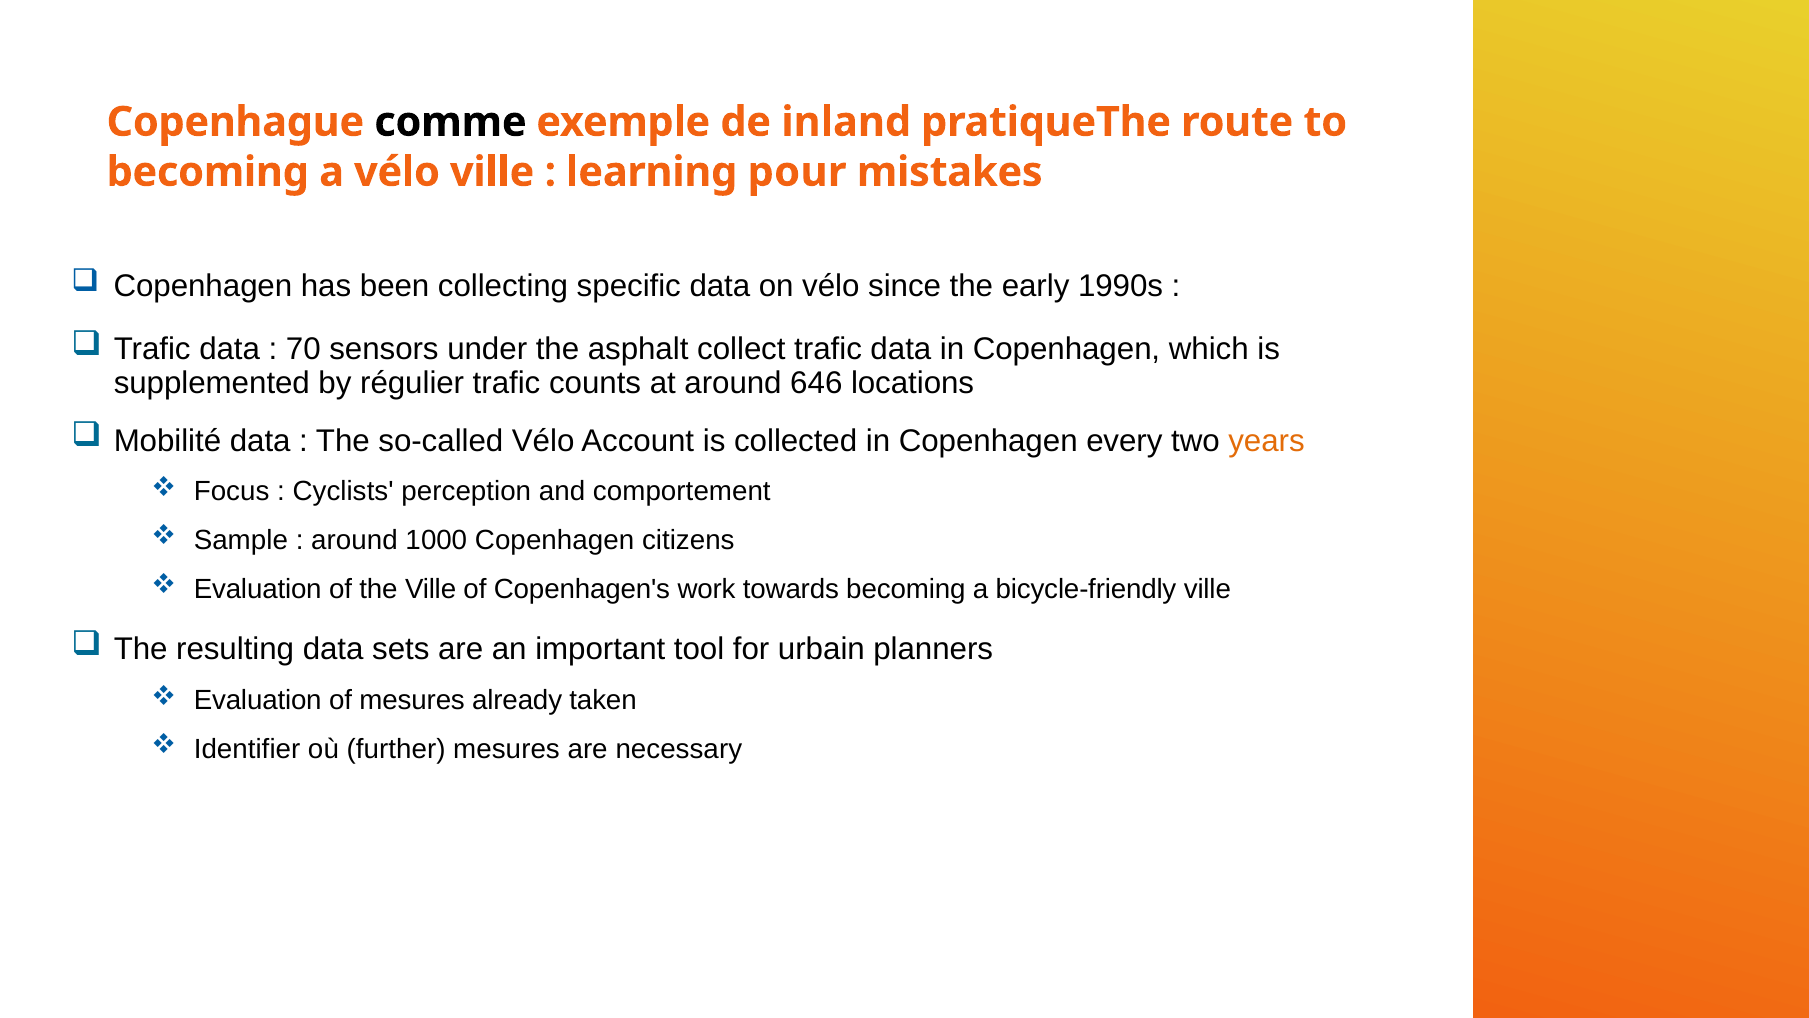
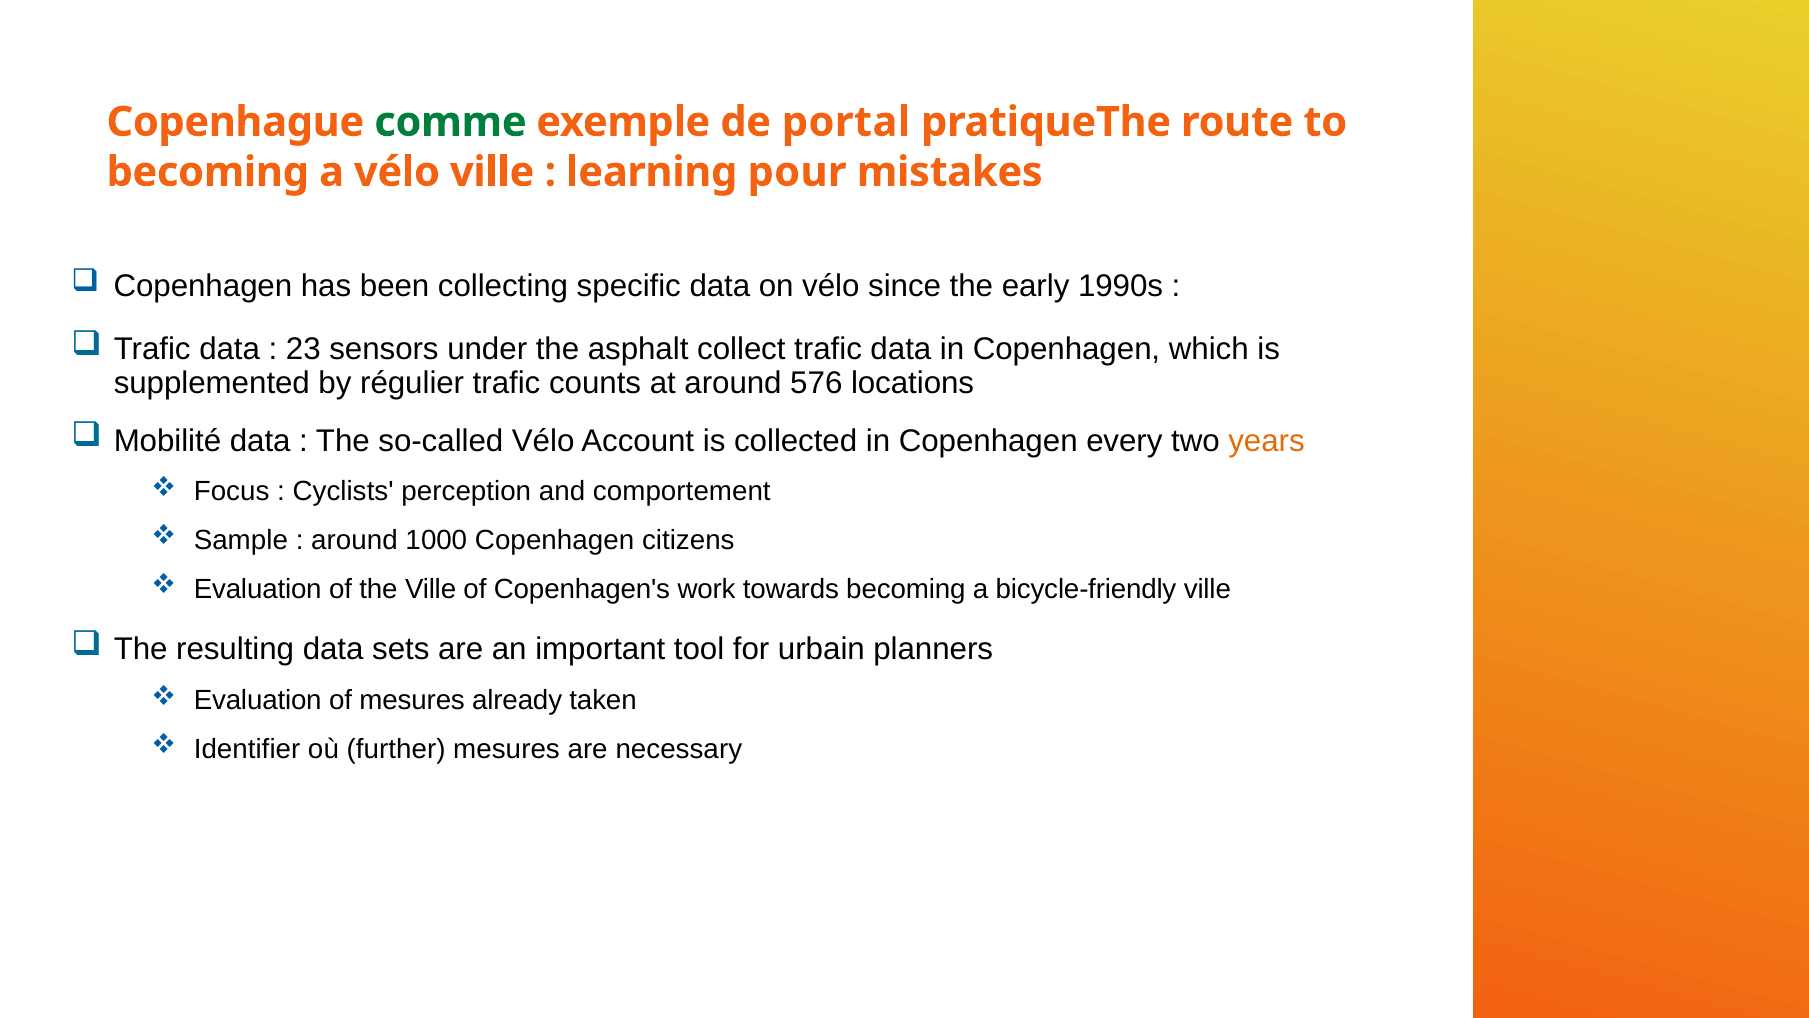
comme colour: black -> green
inland: inland -> portal
70: 70 -> 23
646: 646 -> 576
